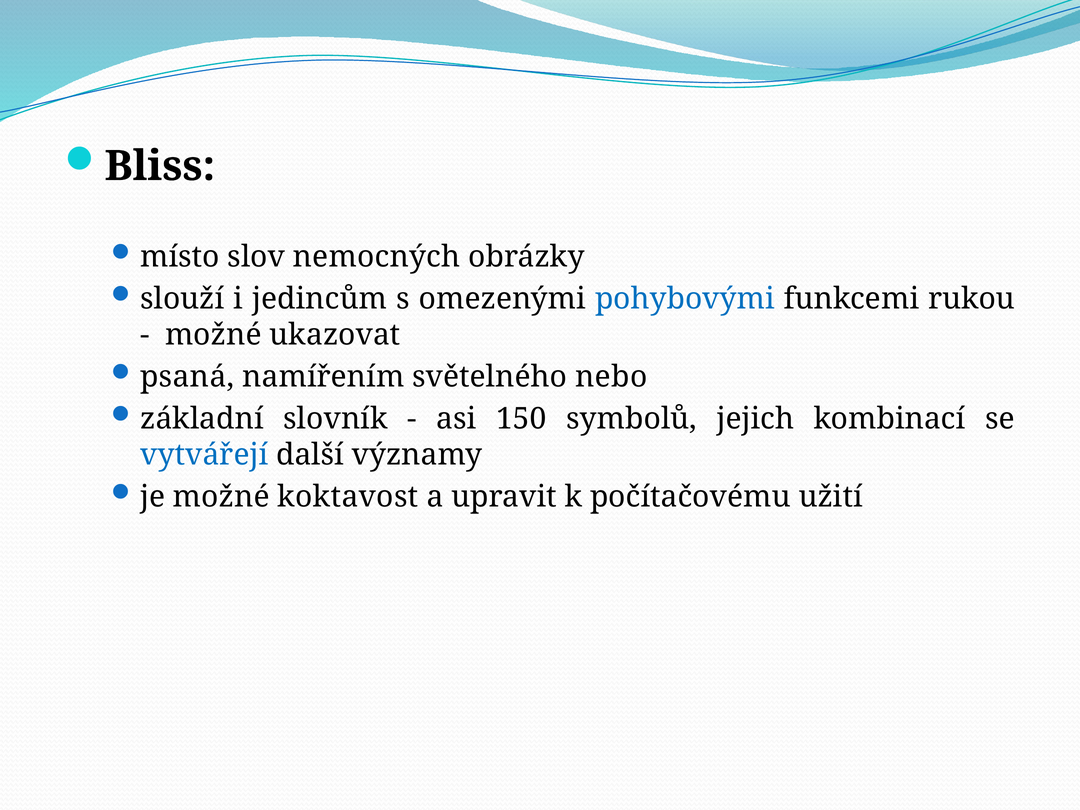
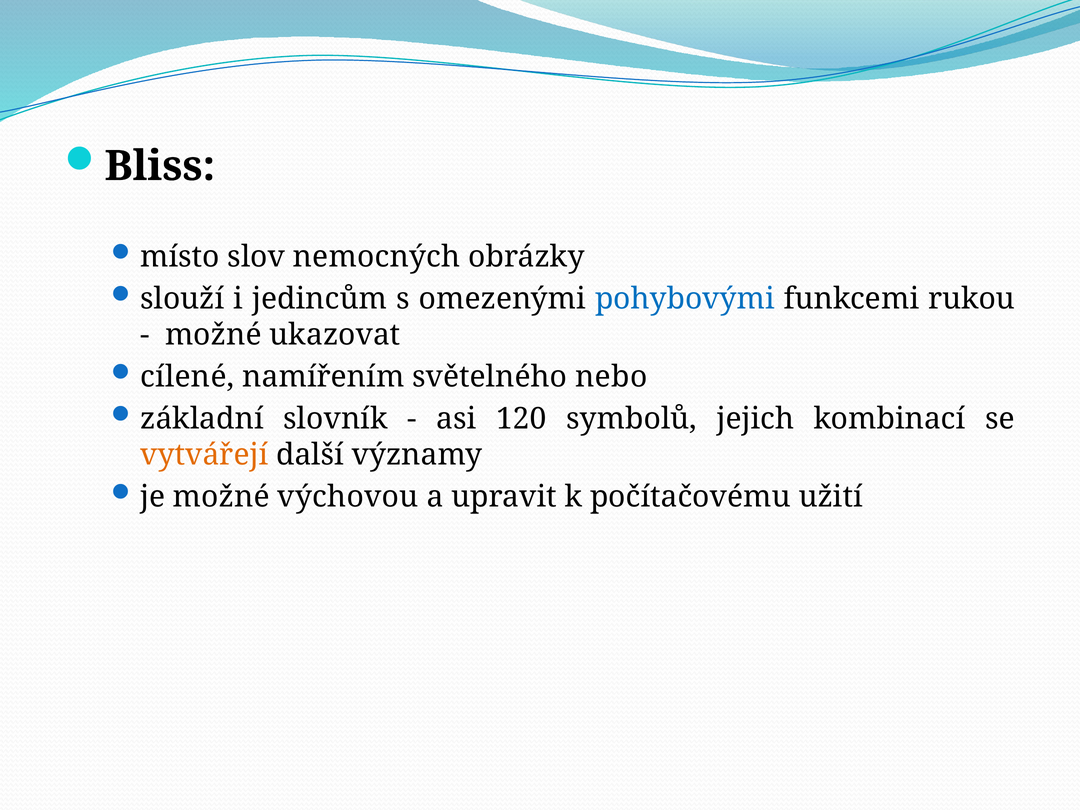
psaná: psaná -> cílené
150: 150 -> 120
vytvářejí colour: blue -> orange
koktavost: koktavost -> výchovou
